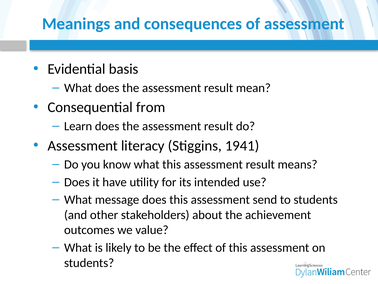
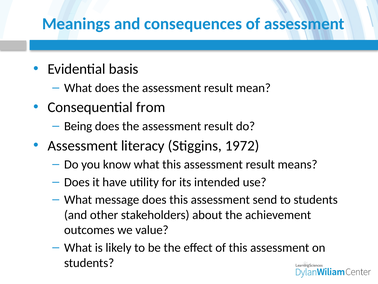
Learn: Learn -> Being
1941: 1941 -> 1972
